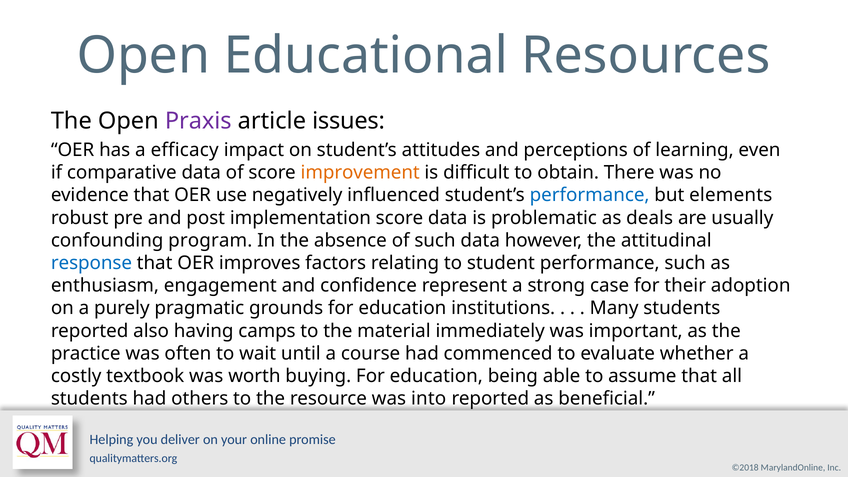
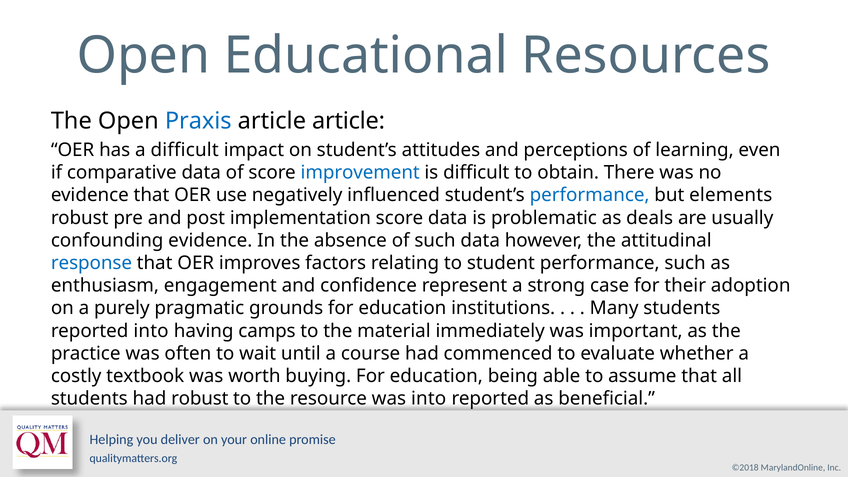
Praxis colour: purple -> blue
article issues: issues -> article
a efficacy: efficacy -> difficult
improvement colour: orange -> blue
confounding program: program -> evidence
reported also: also -> into
had others: others -> robust
